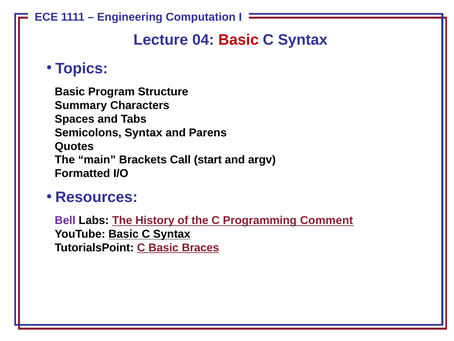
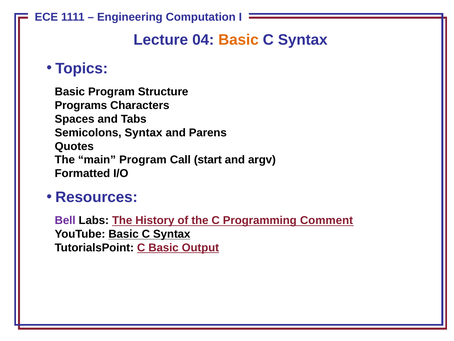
Basic at (238, 40) colour: red -> orange
Summary: Summary -> Programs
main Brackets: Brackets -> Program
Braces: Braces -> Output
